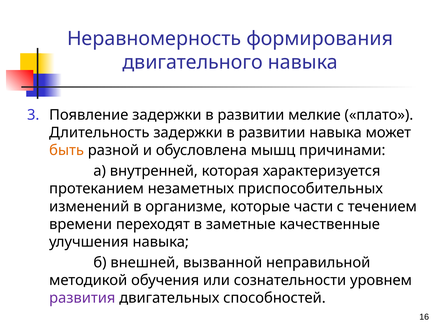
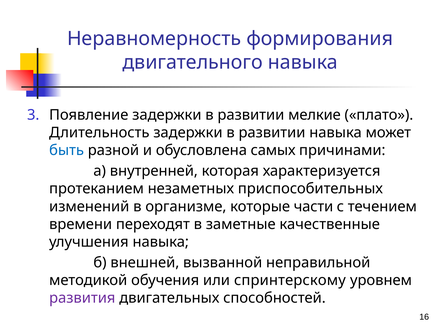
быть colour: orange -> blue
мышц: мышц -> самых
сознательности: сознательности -> спринтерскому
